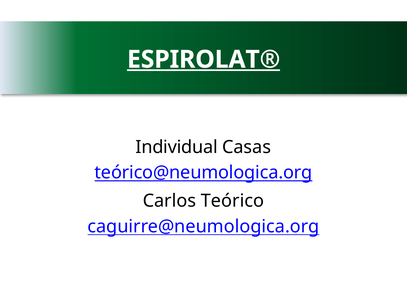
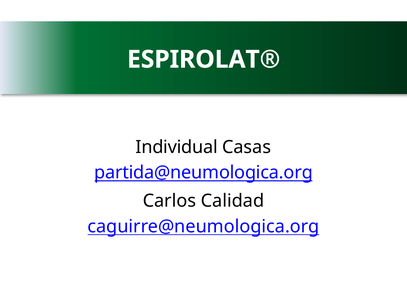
ESPIROLAT® underline: present -> none
teórico@neumologica.org: teórico@neumologica.org -> partida@neumologica.org
Teórico: Teórico -> Calidad
